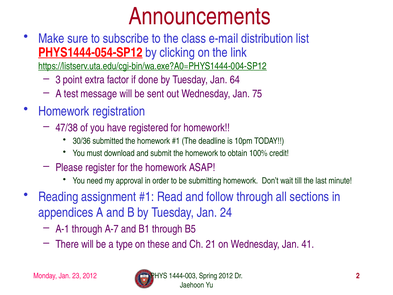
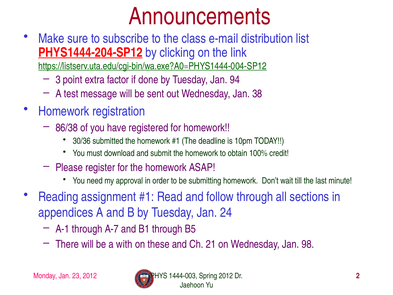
PHYS1444-054-SP12: PHYS1444-054-SP12 -> PHYS1444-204-SP12
64: 64 -> 94
75: 75 -> 38
47/38: 47/38 -> 86/38
type: type -> with
41: 41 -> 98
